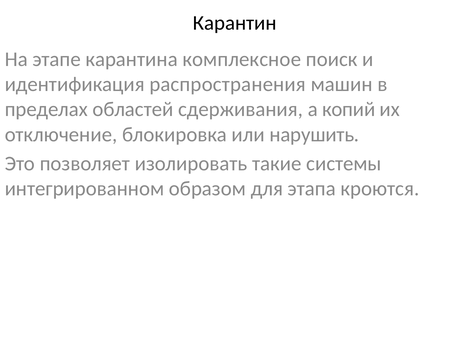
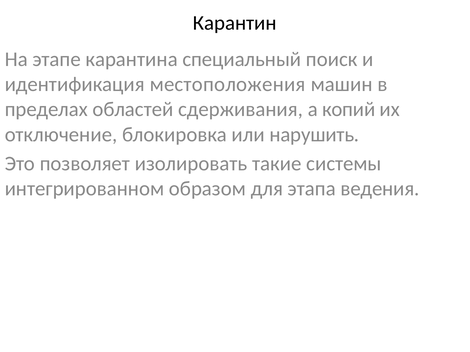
комплексное: комплексное -> специальный
распространения: распространения -> местоположения
кроются: кроются -> ведения
